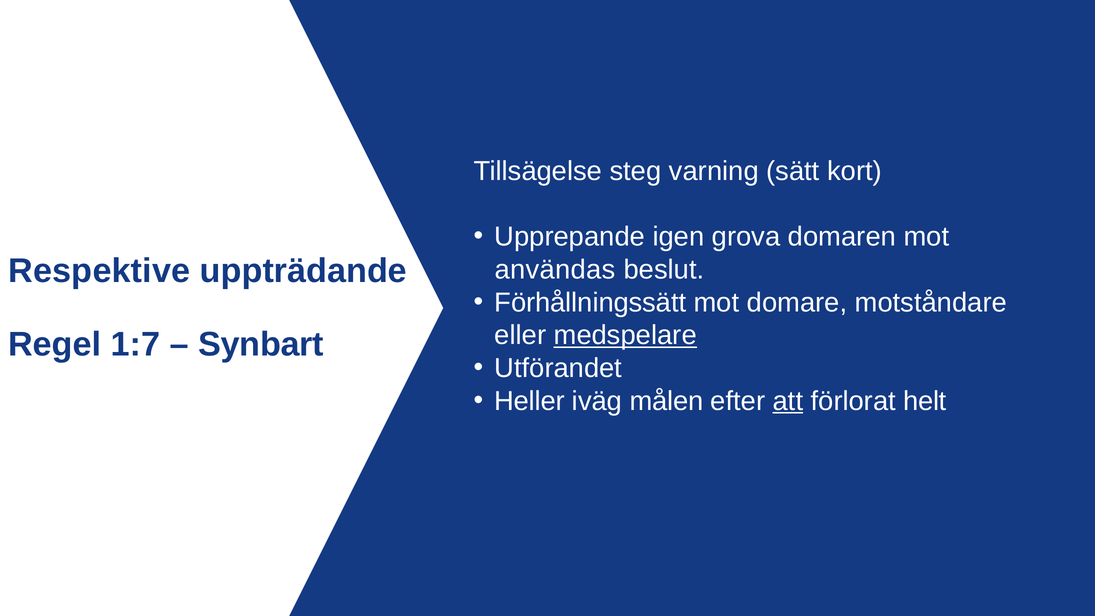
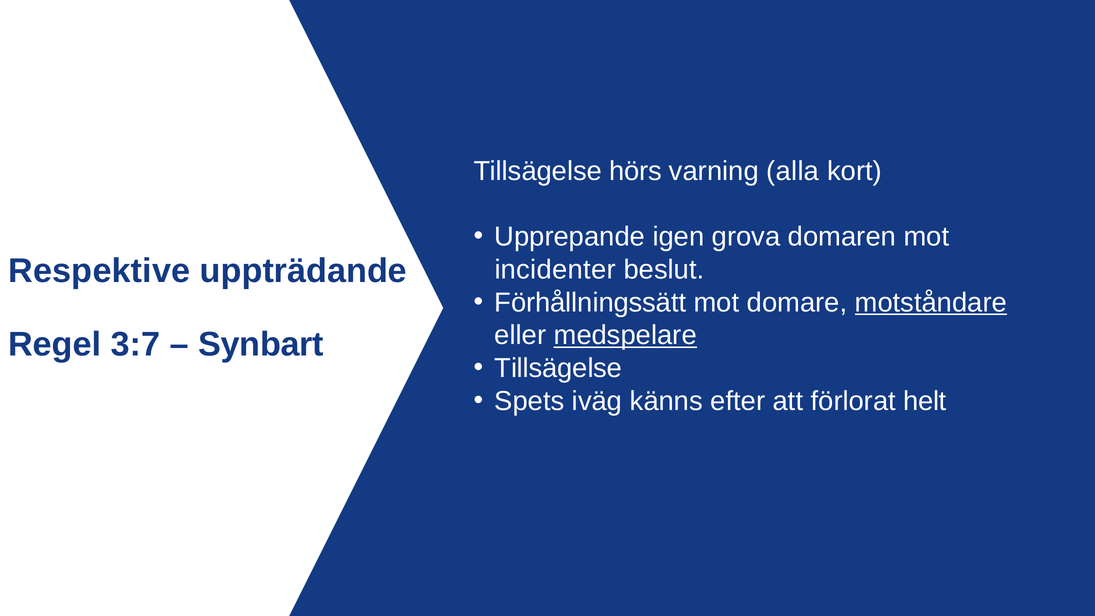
steg: steg -> hörs
sätt: sätt -> alla
användas: användas -> incidenter
motståndare underline: none -> present
1:7: 1:7 -> 3:7
Utförandet at (558, 368): Utförandet -> Tillsägelse
Heller: Heller -> Spets
målen: målen -> känns
att underline: present -> none
